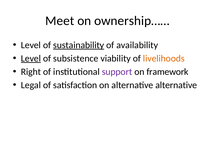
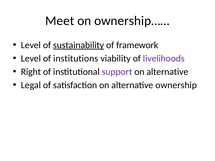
availability: availability -> framework
Level at (31, 58) underline: present -> none
subsistence: subsistence -> institutions
livelihoods colour: orange -> purple
framework at (167, 72): framework -> alternative
alternative alternative: alternative -> ownership
